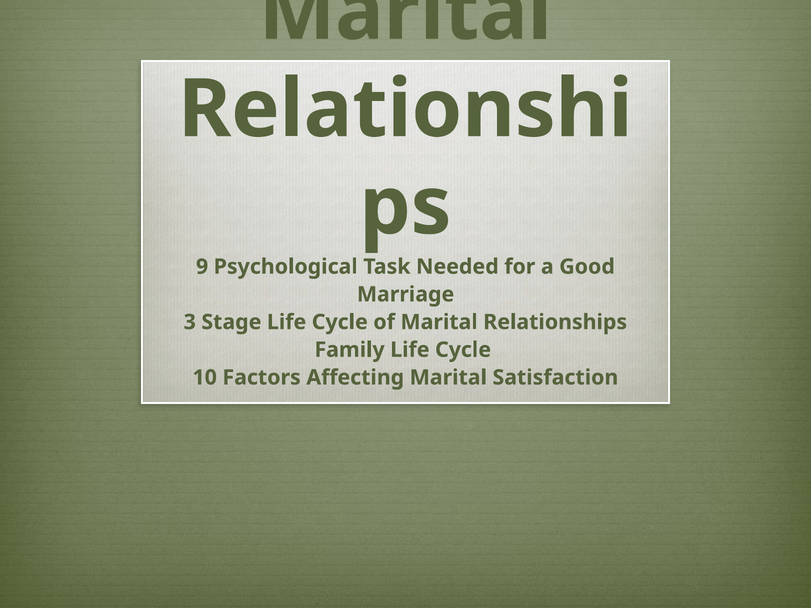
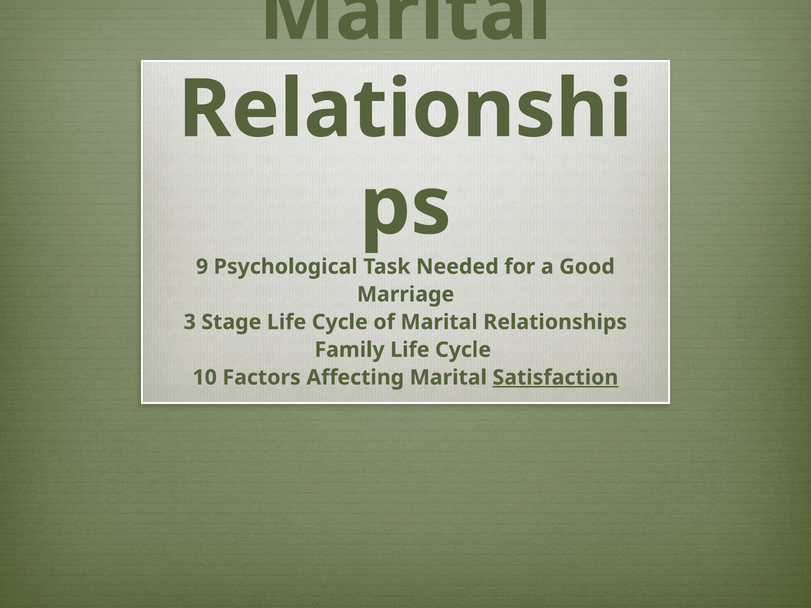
Satisfaction underline: none -> present
